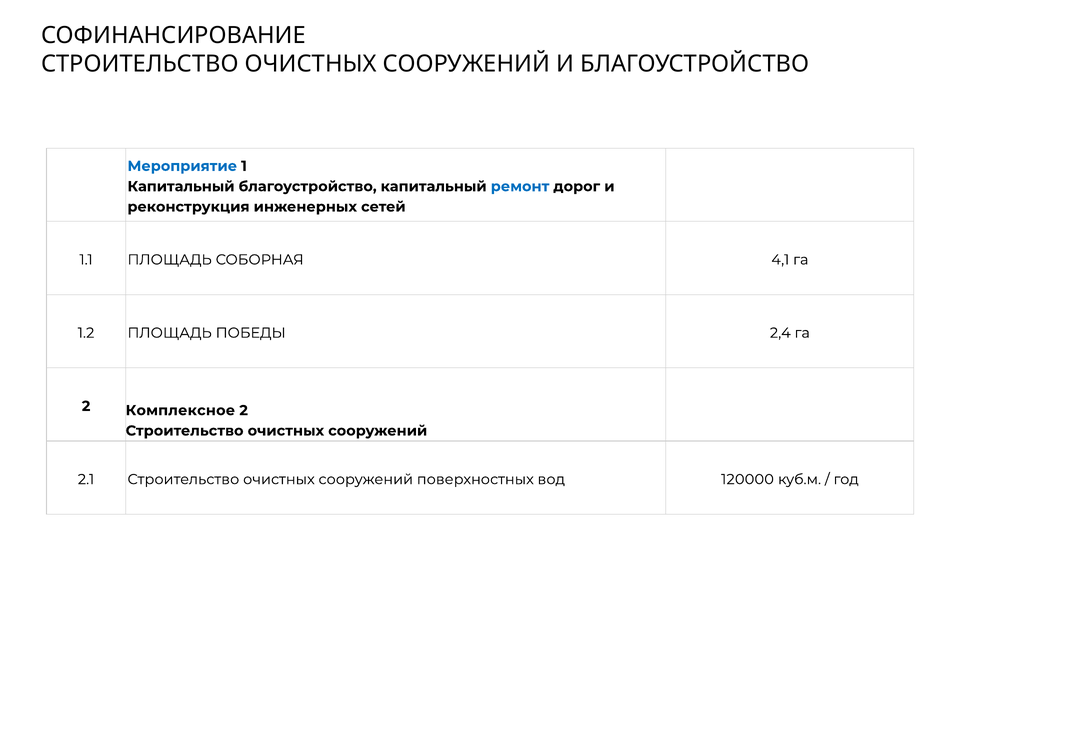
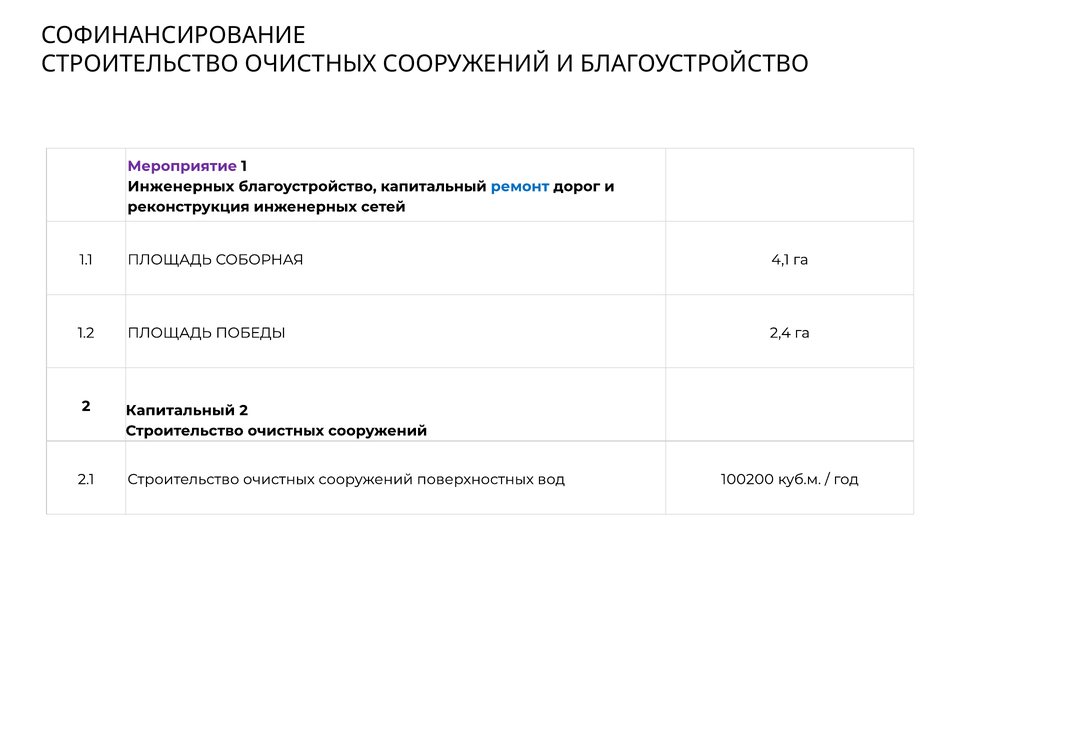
Мероприятие colour: blue -> purple
Капитальный at (181, 186): Капитальный -> Инженерных
2 Комплексное: Комплексное -> Капитальный
120000: 120000 -> 100200
